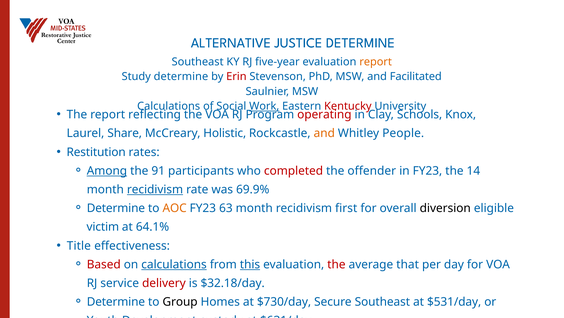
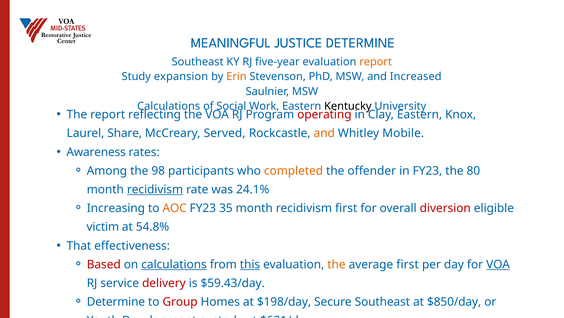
ALTERNATIVE: ALTERNATIVE -> MEANINGFUL
Study determine: determine -> expansion
Erin colour: red -> orange
Facilitated: Facilitated -> Increased
Work underline: present -> none
Kentucky colour: red -> black
Clay Schools: Schools -> Eastern
Holistic: Holistic -> Served
People: People -> Mobile
Restitution: Restitution -> Awareness
Among underline: present -> none
91: 91 -> 98
completed colour: red -> orange
14: 14 -> 80
69.9%: 69.9% -> 24.1%
Determine at (116, 208): Determine -> Increasing
63: 63 -> 35
diversion colour: black -> red
64.1%: 64.1% -> 54.8%
Title: Title -> That
the at (336, 264) colour: red -> orange
average that: that -> first
VOA at (498, 264) underline: none -> present
$32.18/day: $32.18/day -> $59.43/day
Group colour: black -> red
$730/day: $730/day -> $198/day
$531/day: $531/day -> $850/day
